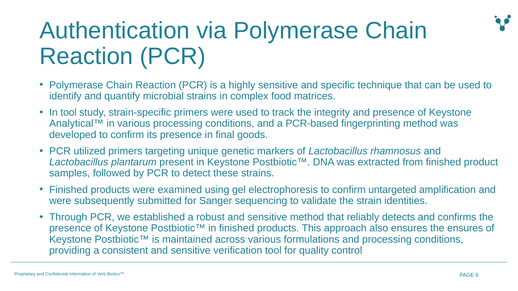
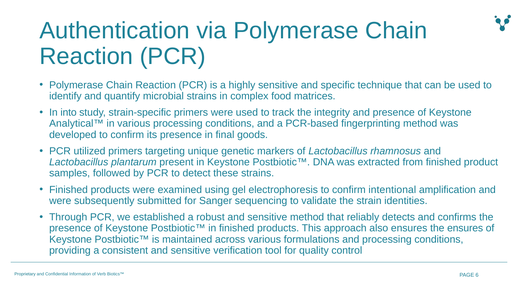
In tool: tool -> into
untargeted: untargeted -> intentional
